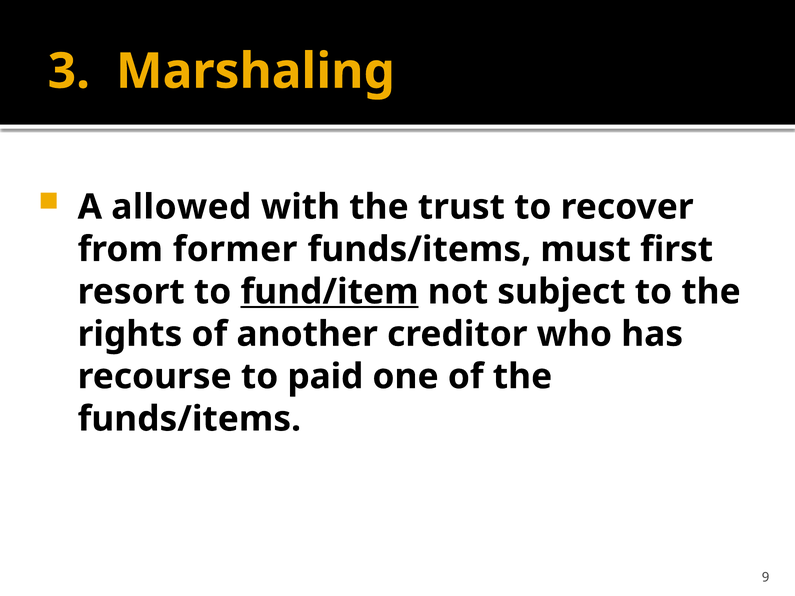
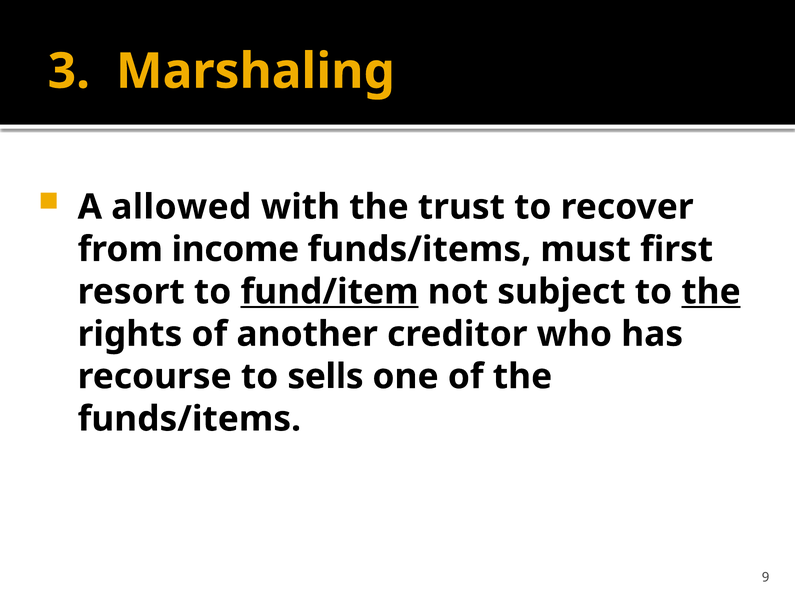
former: former -> income
the at (711, 292) underline: none -> present
paid: paid -> sells
